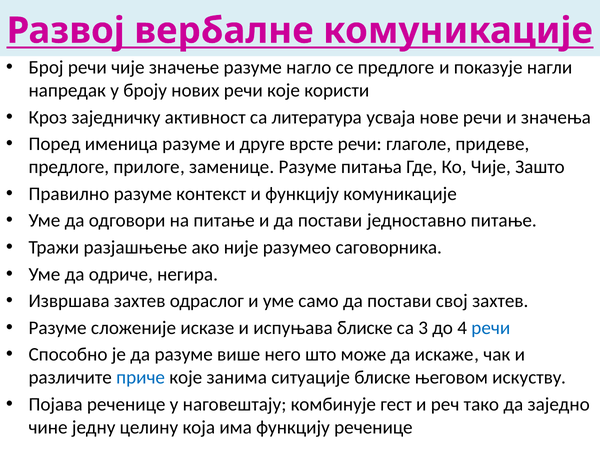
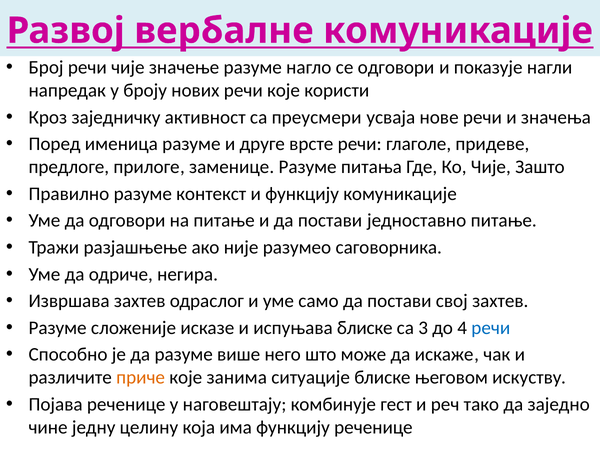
се предлоге: предлоге -> одговори
литература: литература -> преусмери
приче colour: blue -> orange
